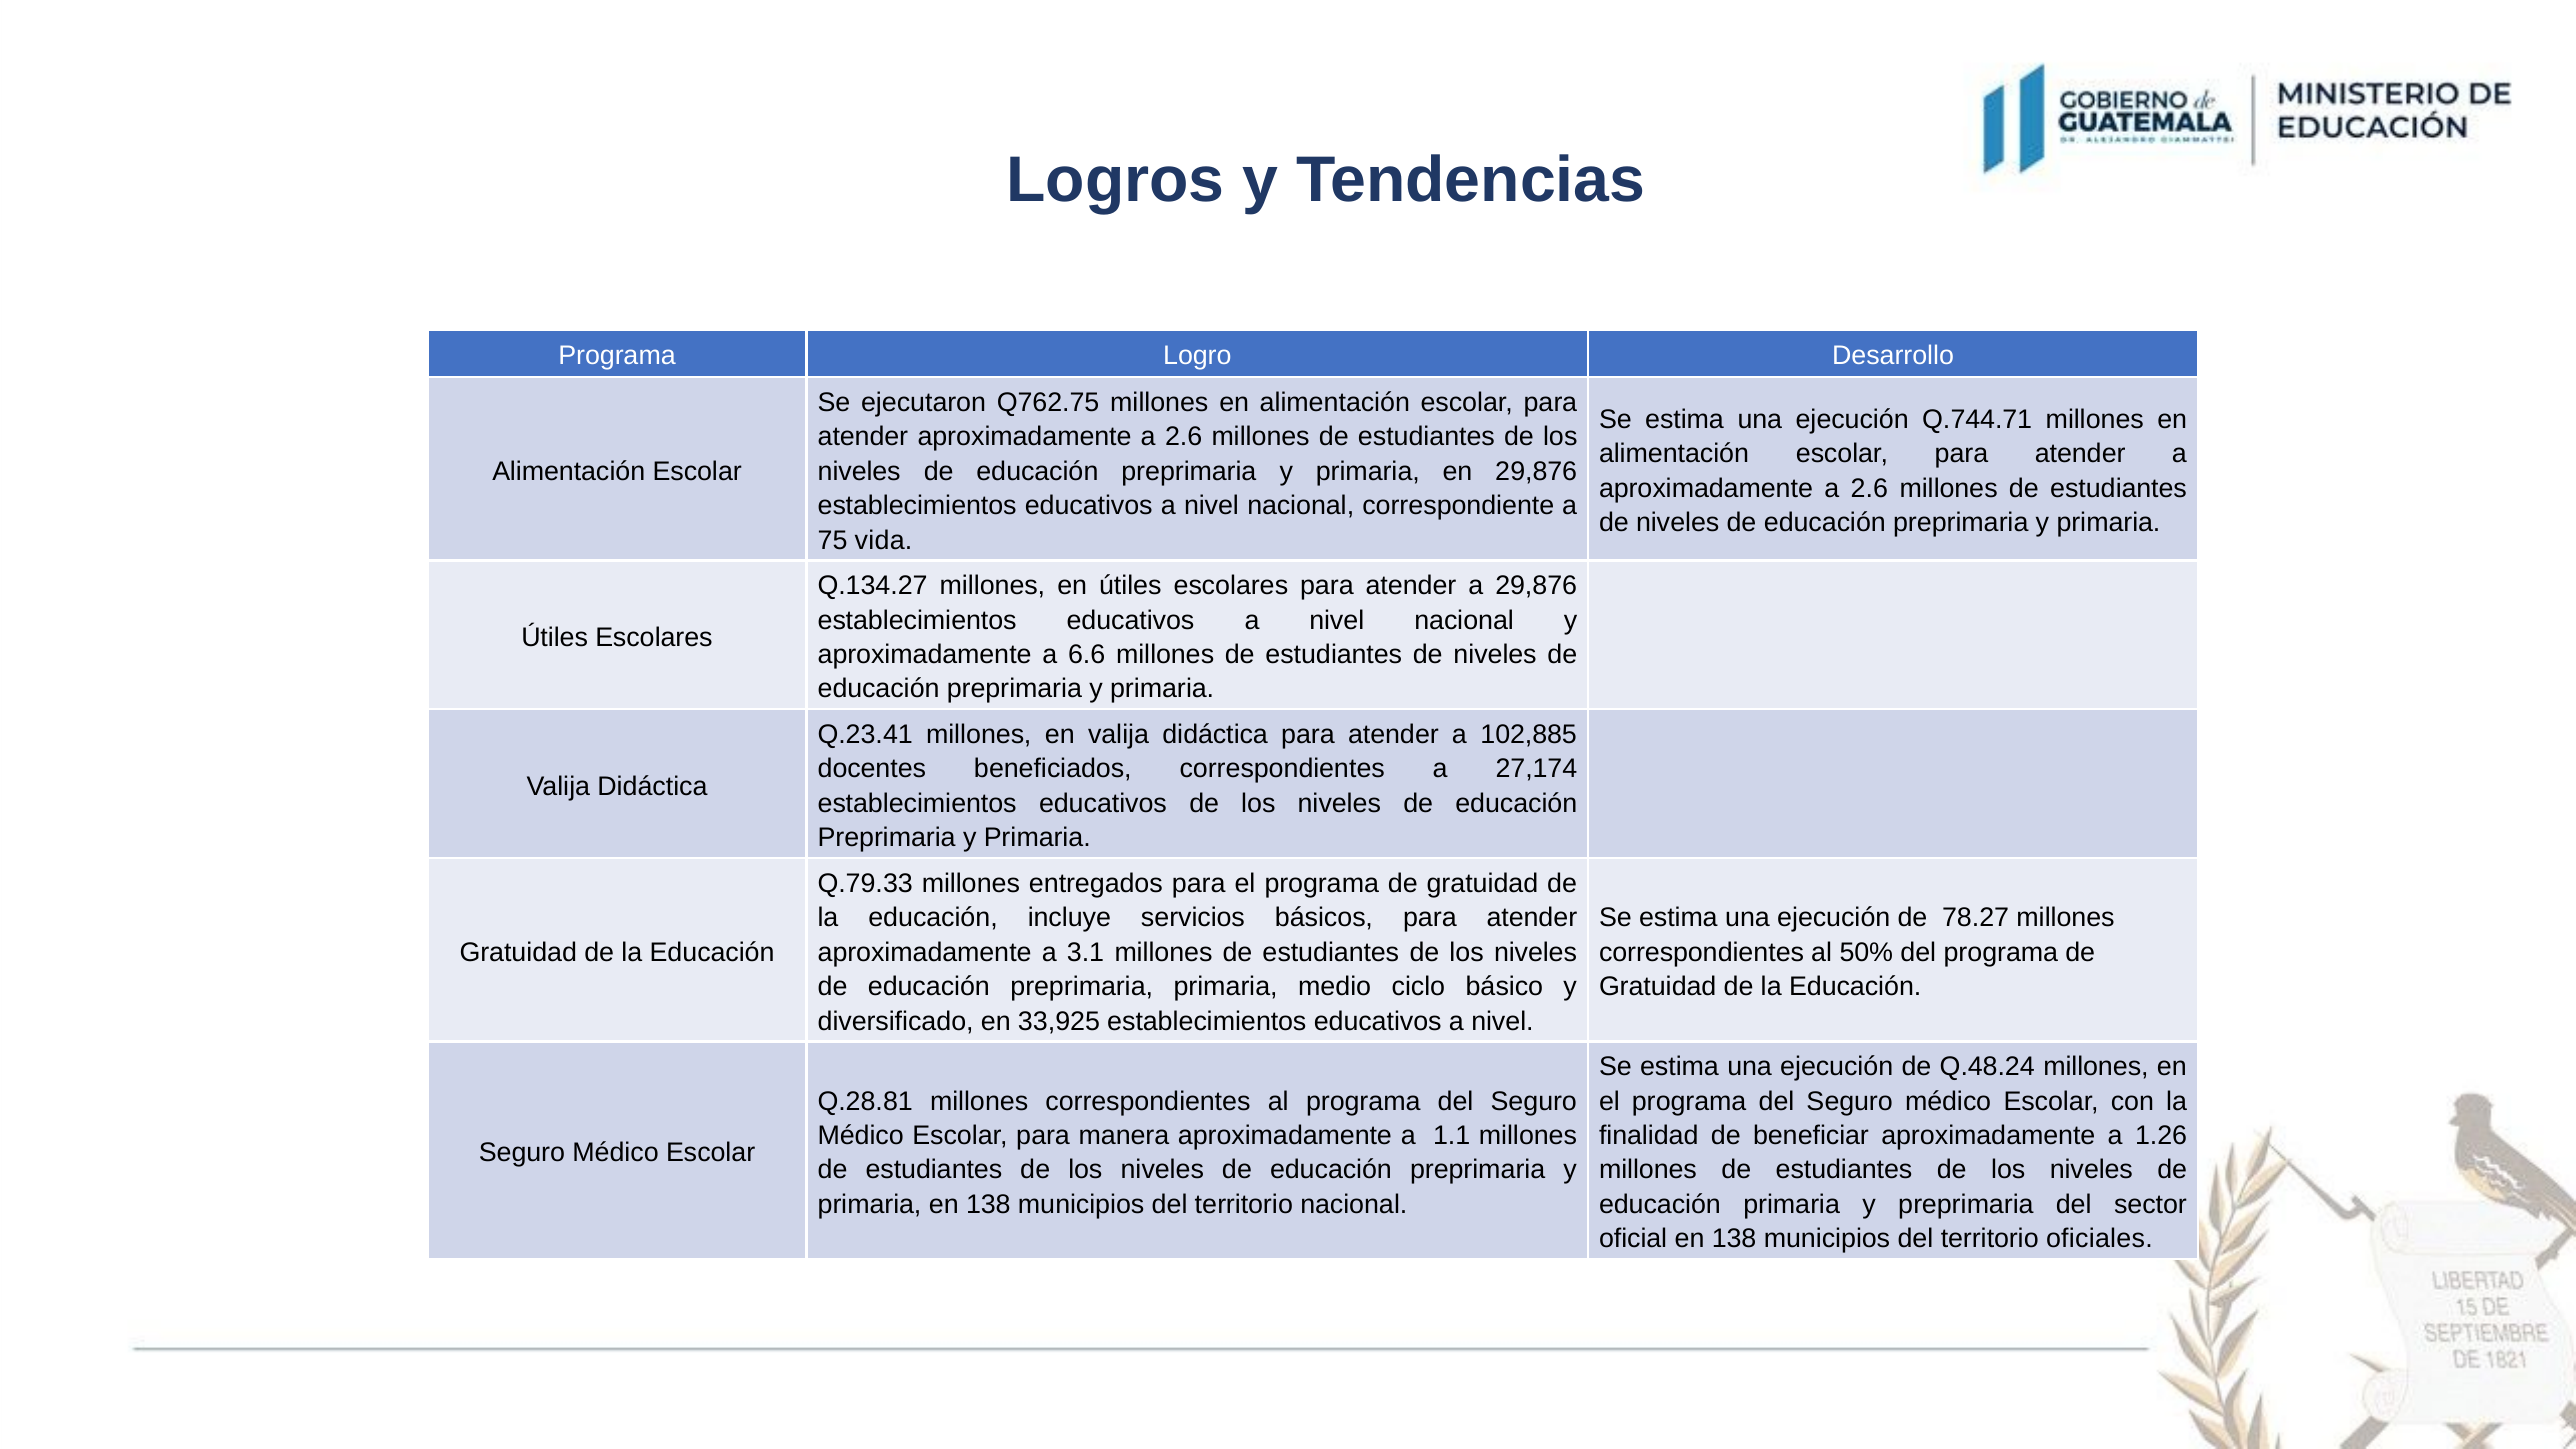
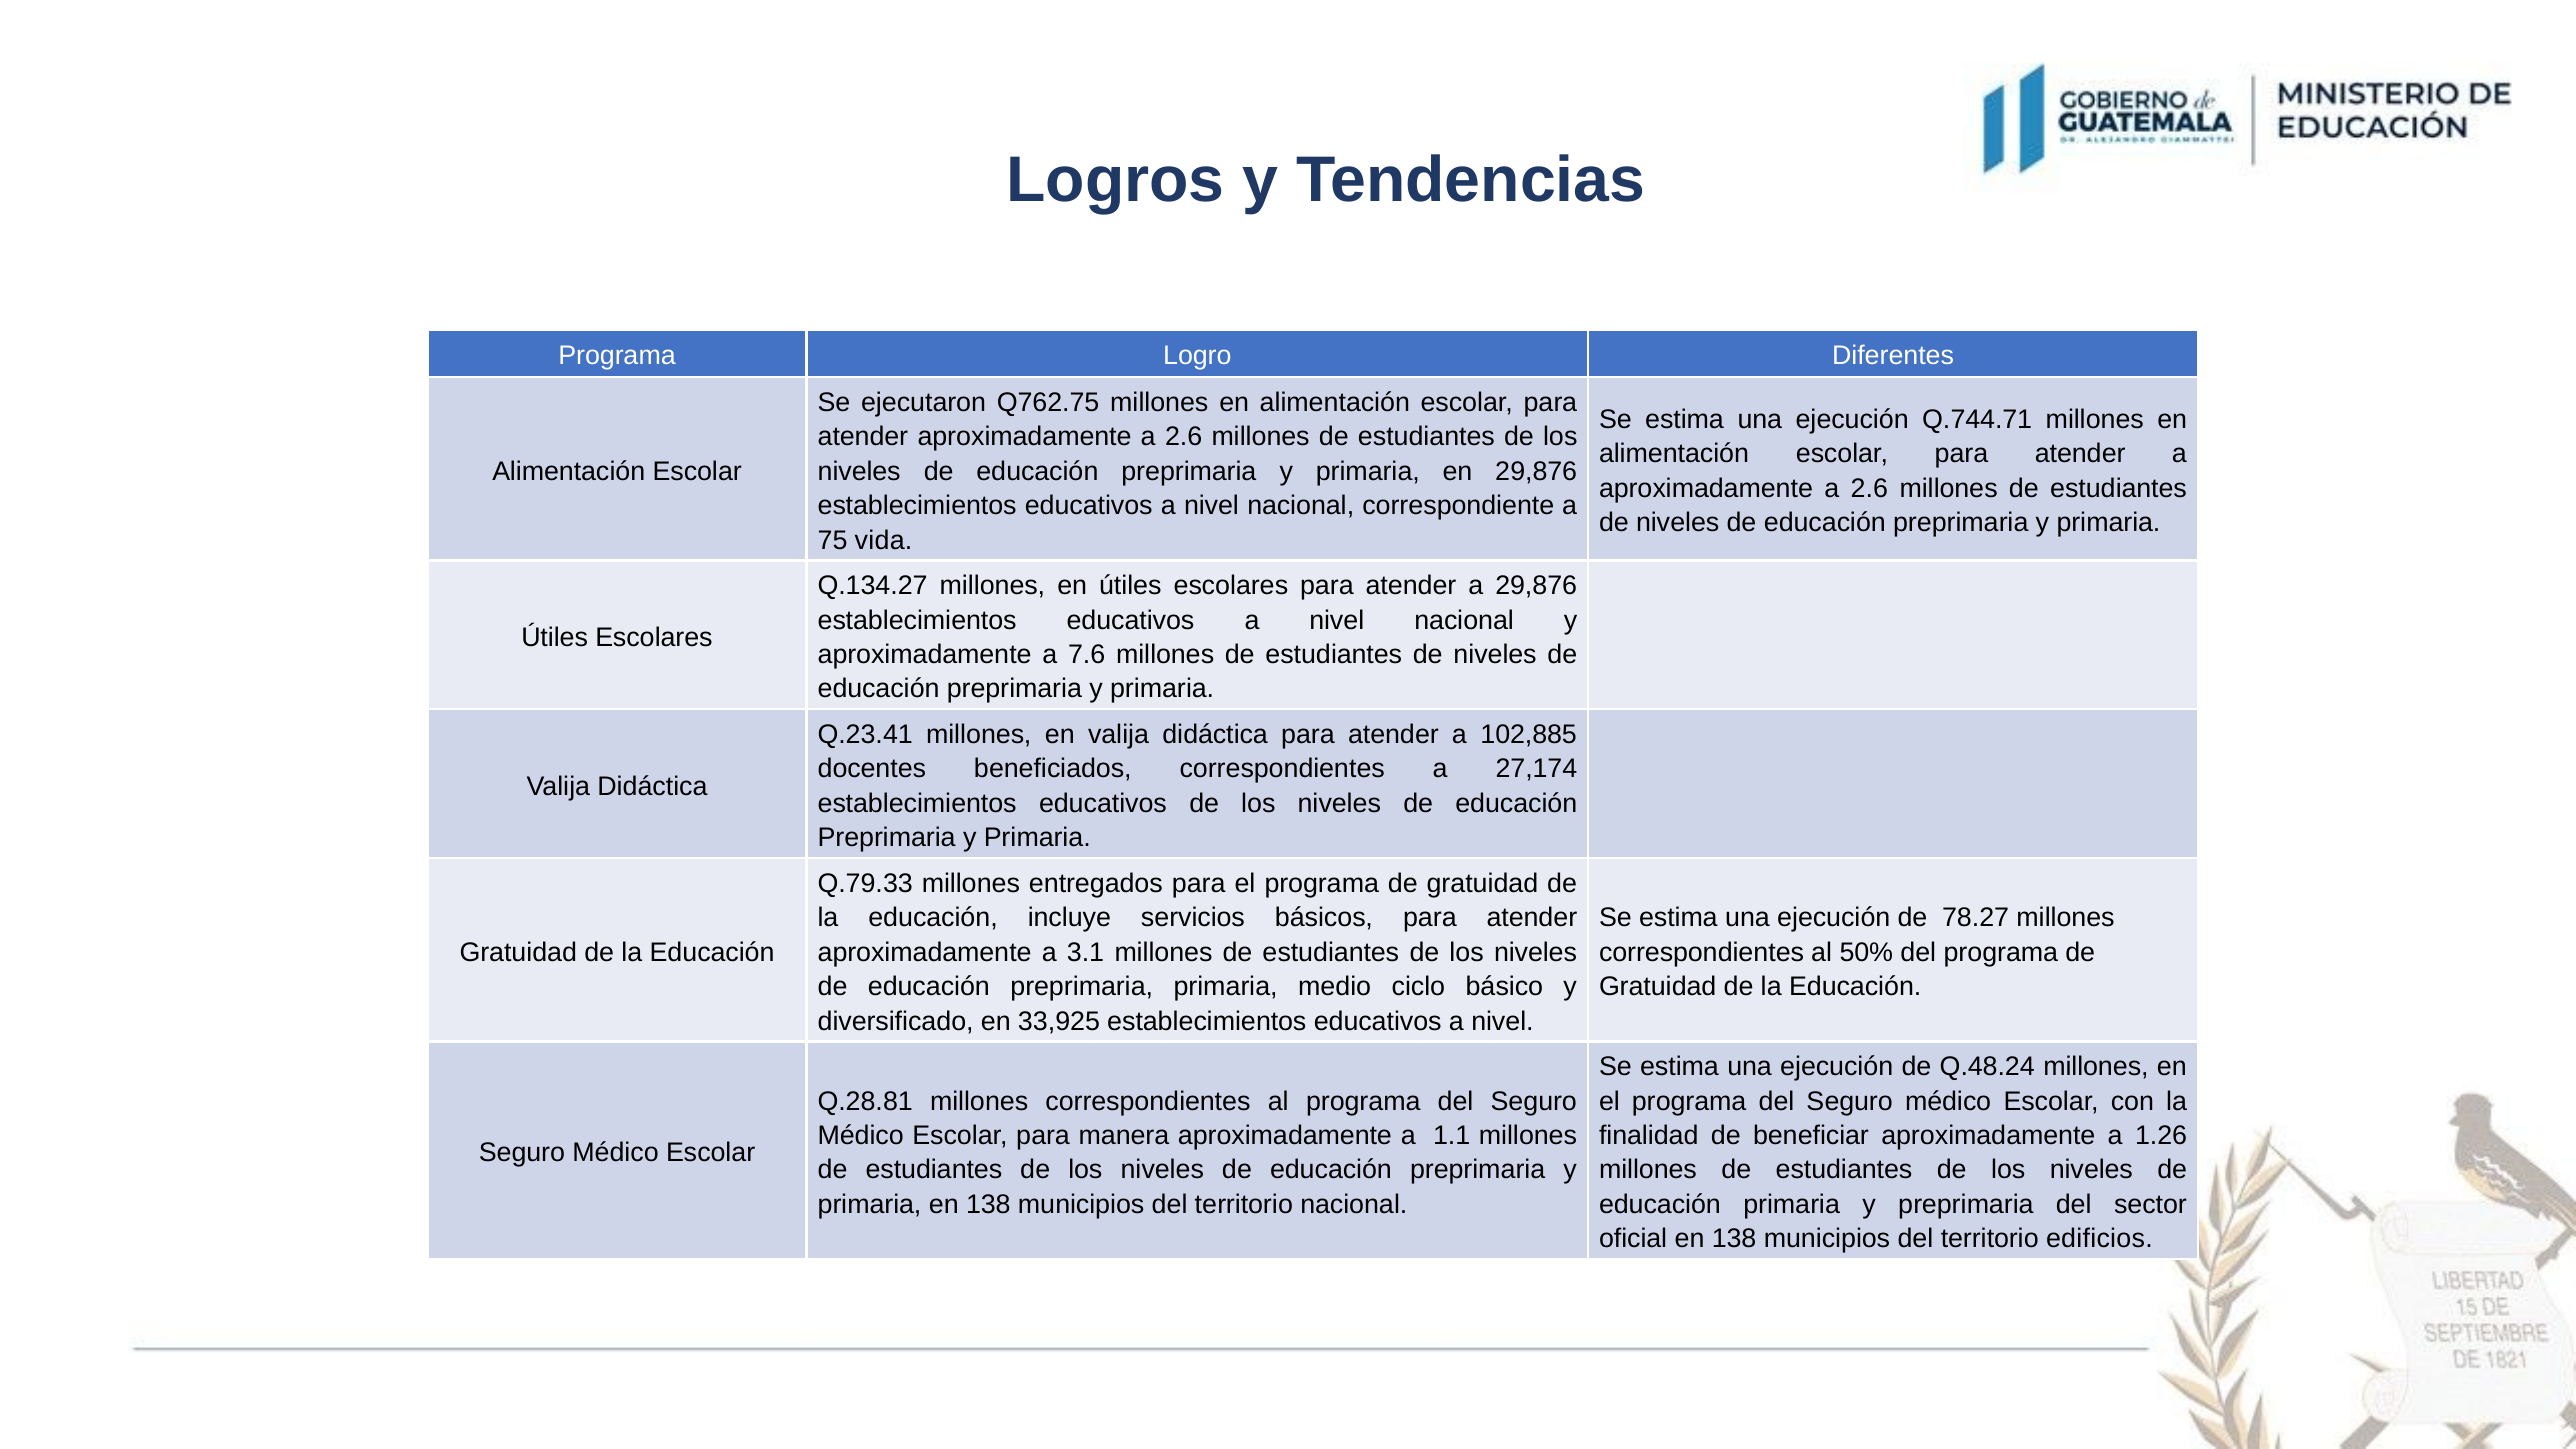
Desarrollo: Desarrollo -> Diferentes
6.6: 6.6 -> 7.6
oficiales: oficiales -> edificios
